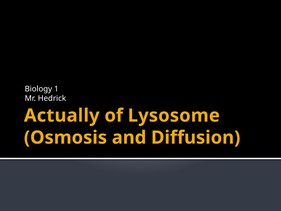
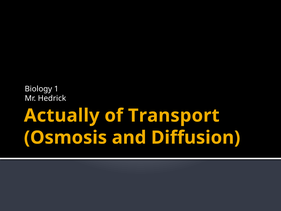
Lysosome: Lysosome -> Transport
